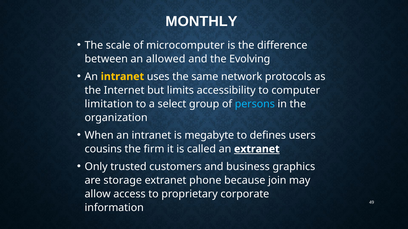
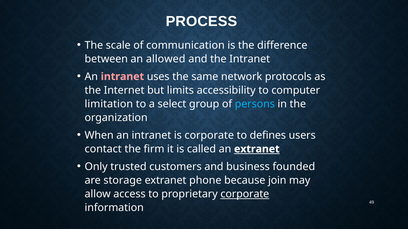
MONTHLY: MONTHLY -> PROCESS
microcomputer: microcomputer -> communication
the Evolving: Evolving -> Intranet
intranet at (122, 77) colour: yellow -> pink
is megabyte: megabyte -> corporate
cousins: cousins -> contact
graphics: graphics -> founded
corporate at (245, 194) underline: none -> present
